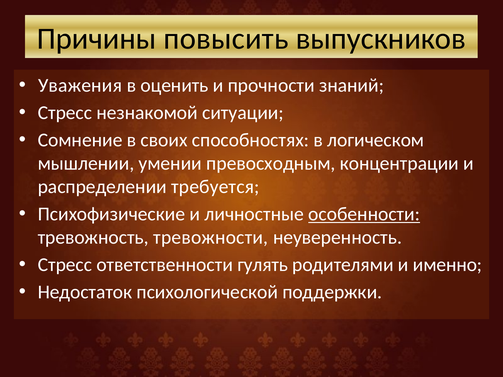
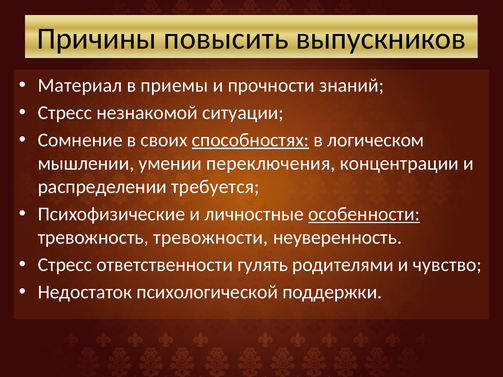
Уважения: Уважения -> Материал
оценить: оценить -> приемы
способностях underline: none -> present
превосходным: превосходным -> переключения
именно: именно -> чувство
